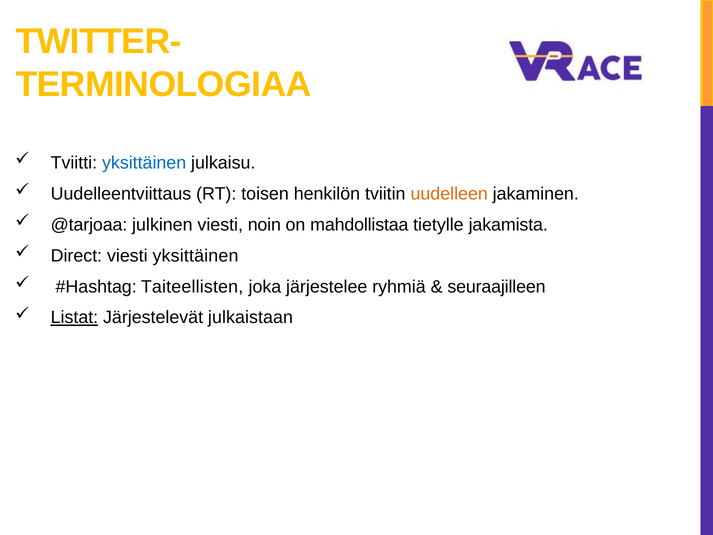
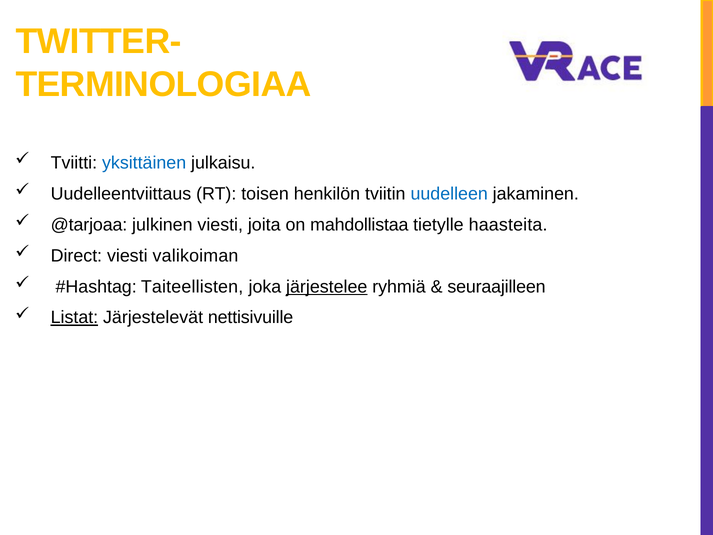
uudelleen colour: orange -> blue
noin: noin -> joita
jakamista: jakamista -> haasteita
viesti yksittäinen: yksittäinen -> valikoiman
järjestelee underline: none -> present
julkaistaan: julkaistaan -> nettisivuille
